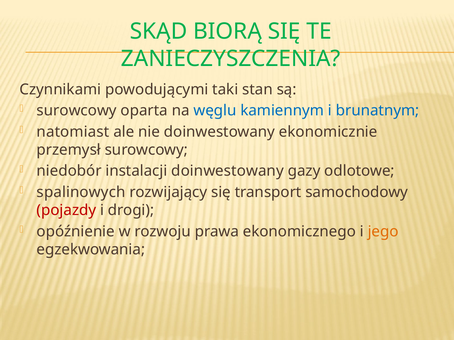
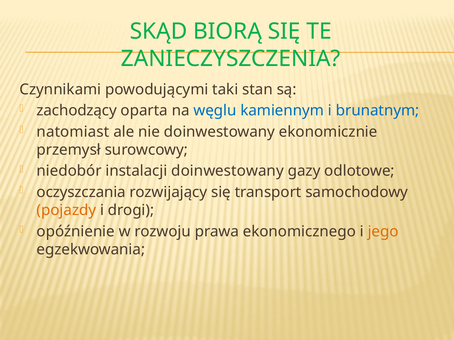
surowcowy at (77, 111): surowcowy -> zachodzący
spalinowych: spalinowych -> oczyszczania
pojazdy colour: red -> orange
